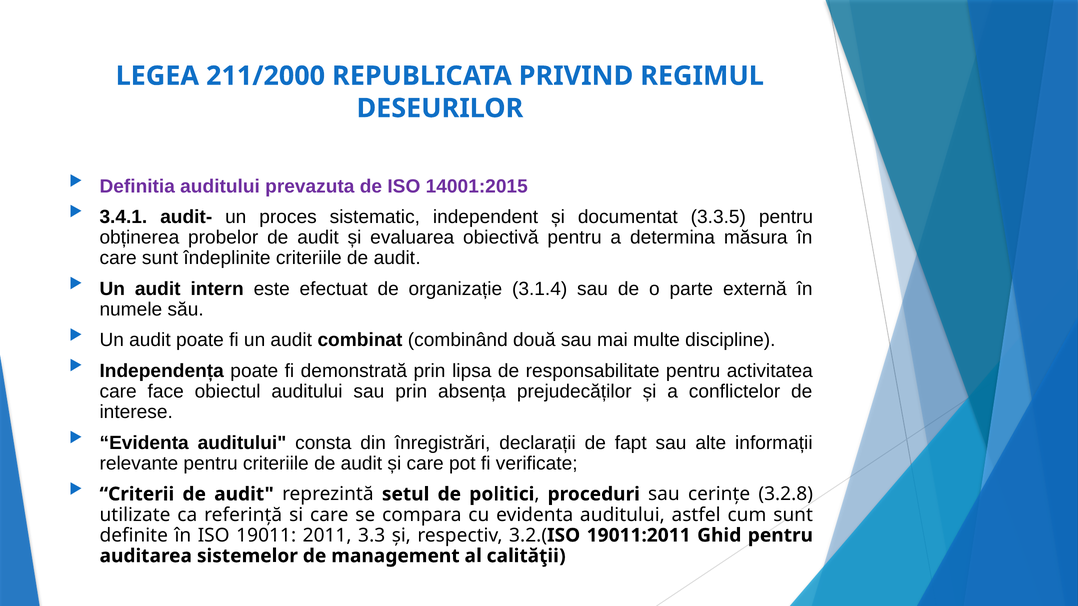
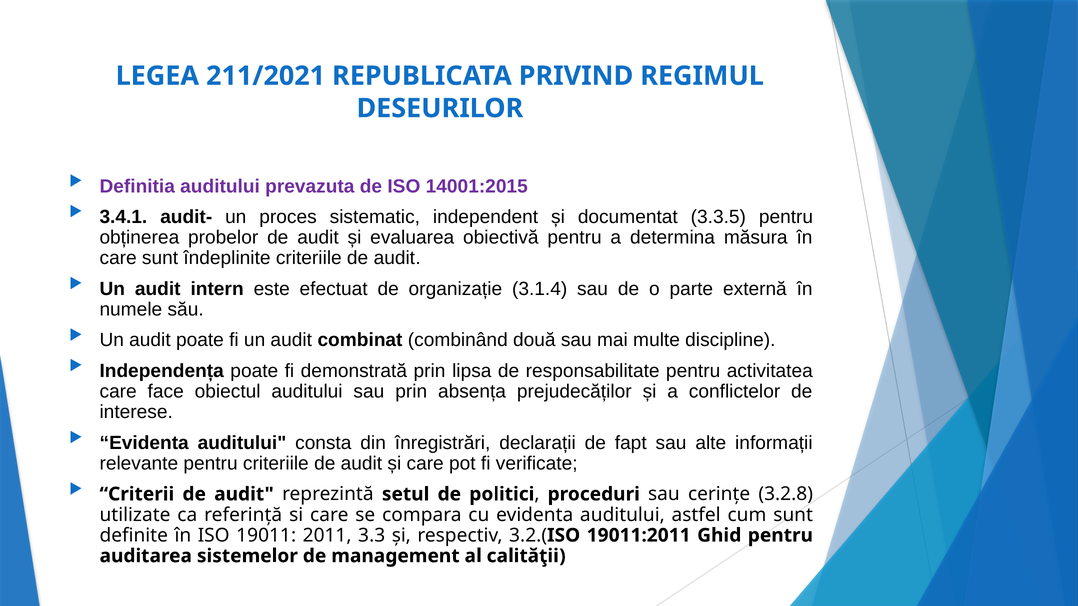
211/2000: 211/2000 -> 211/2021
